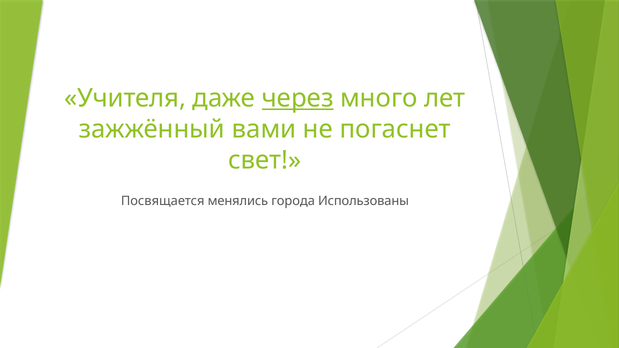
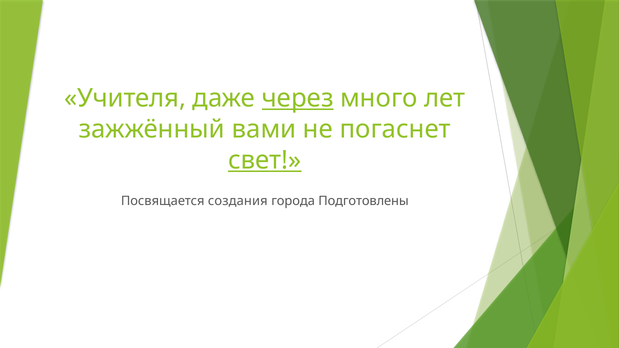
свет underline: none -> present
менялись: менялись -> создания
Использованы: Использованы -> Подготовлены
